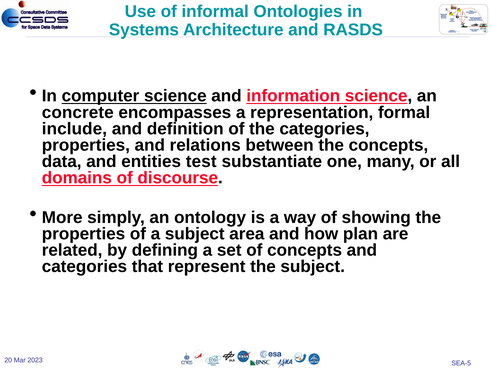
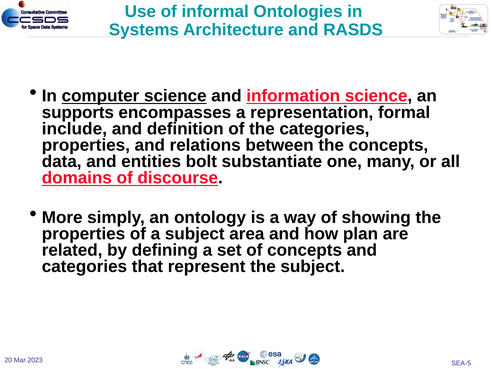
concrete: concrete -> supports
test: test -> bolt
